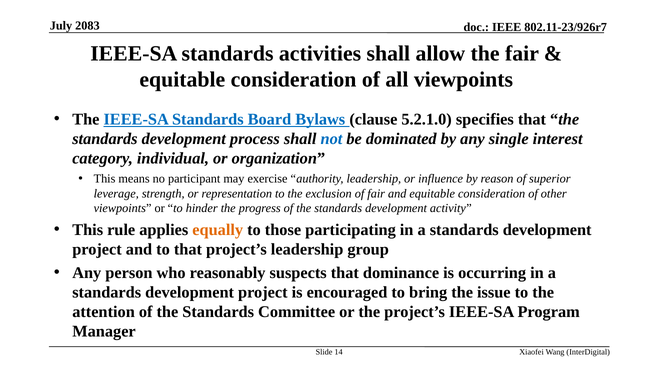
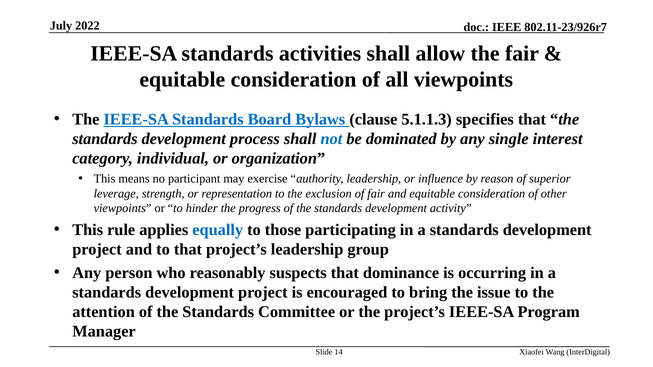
2083: 2083 -> 2022
5.2.1.0: 5.2.1.0 -> 5.1.1.3
equally colour: orange -> blue
